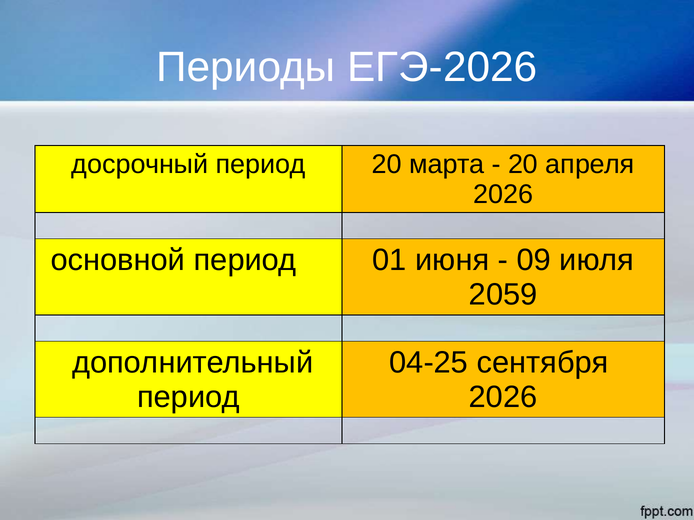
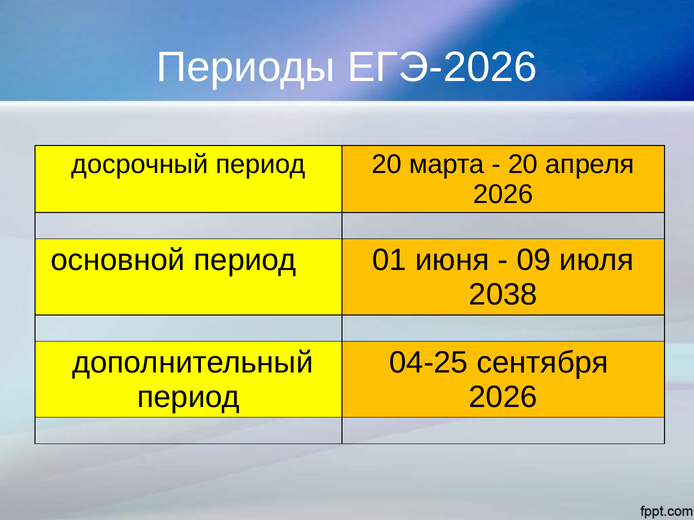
2059: 2059 -> 2038
